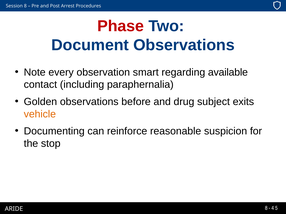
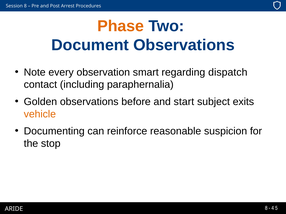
Phase colour: red -> orange
available: available -> dispatch
drug: drug -> start
